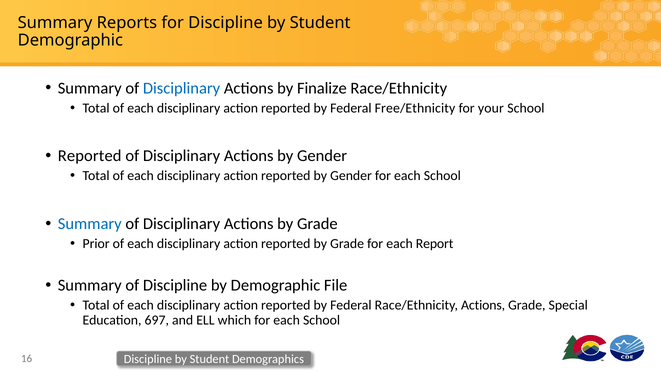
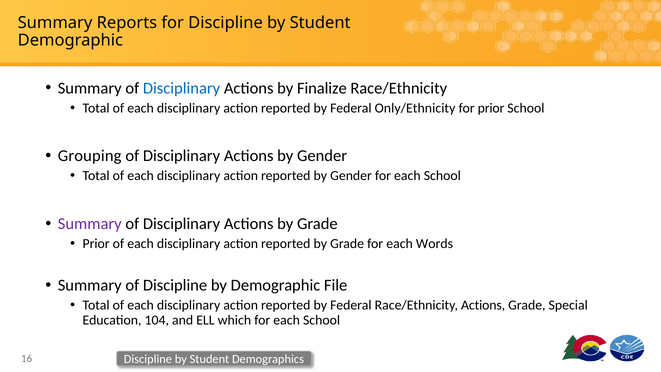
Free/Ethnicity: Free/Ethnicity -> Only/Ethnicity
for your: your -> prior
Reported at (90, 156): Reported -> Grouping
Summary at (90, 224) colour: blue -> purple
Report: Report -> Words
697: 697 -> 104
